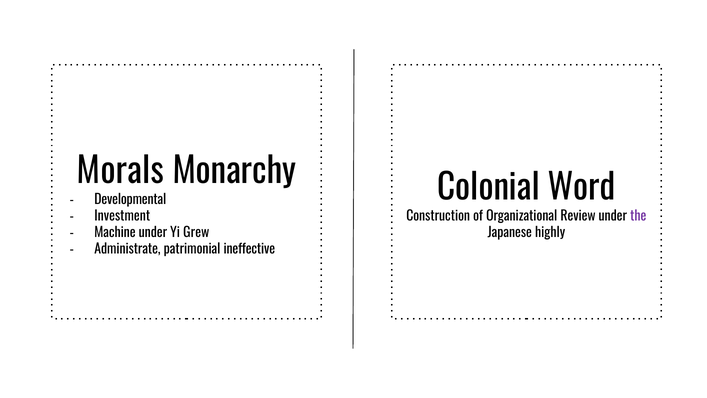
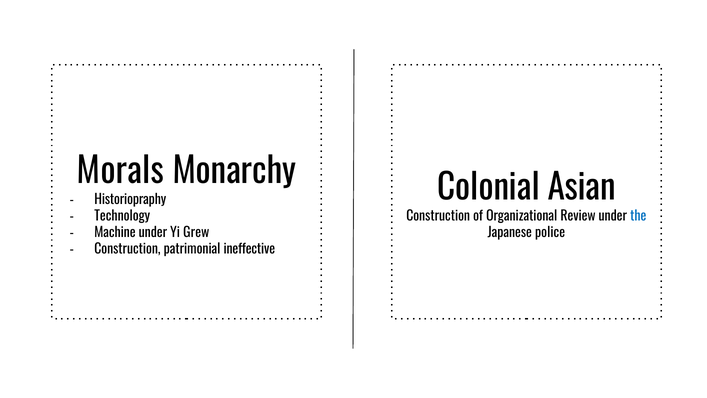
Word: Word -> Asian
Developmental: Developmental -> Historiopraphy
the colour: purple -> blue
Investment: Investment -> Technology
highly: highly -> police
Administrate at (127, 249): Administrate -> Construction
